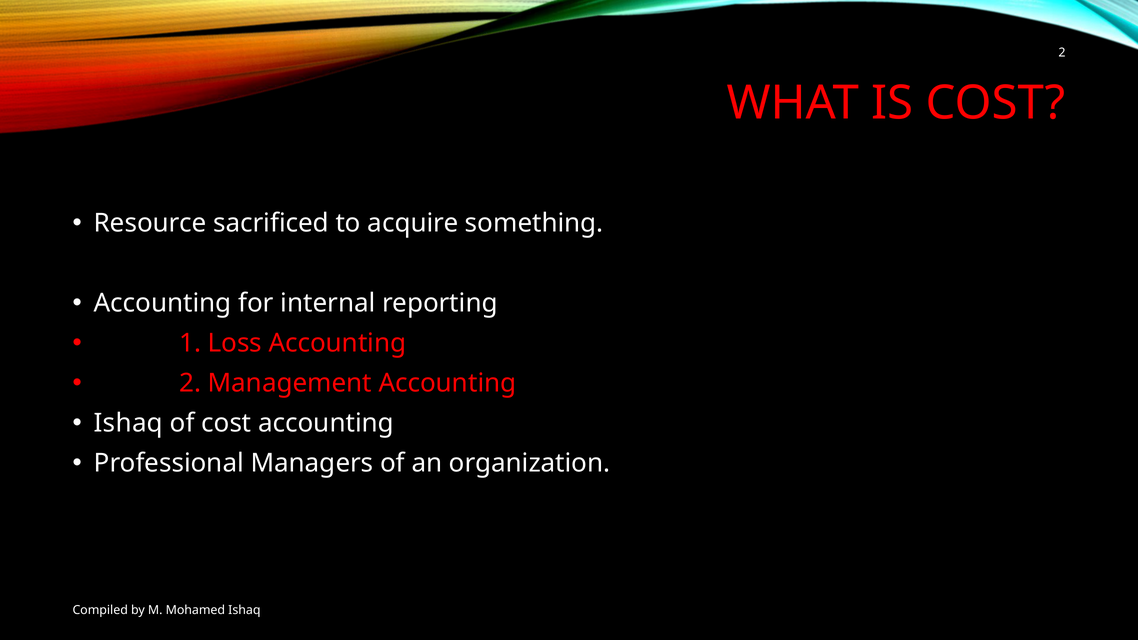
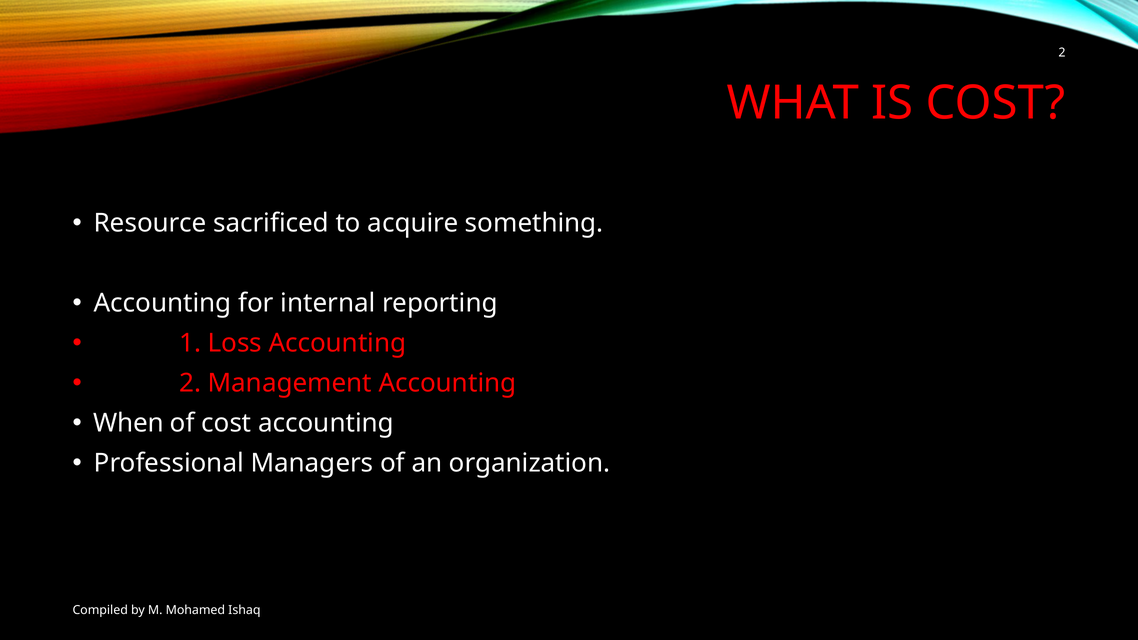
Ishaq at (128, 423): Ishaq -> When
